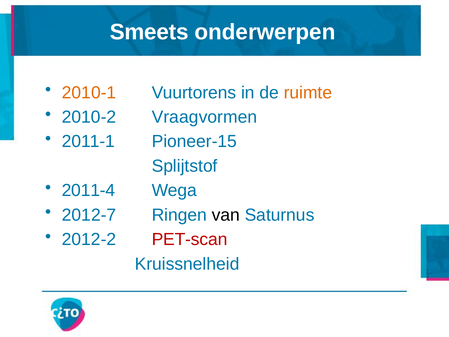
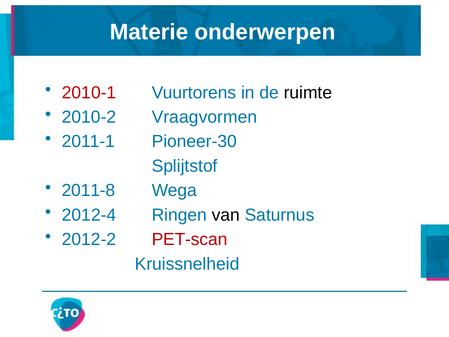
Smeets: Smeets -> Materie
2010-1 colour: orange -> red
ruimte colour: orange -> black
Pioneer-15: Pioneer-15 -> Pioneer-30
2011-4: 2011-4 -> 2011-8
2012-7: 2012-7 -> 2012-4
